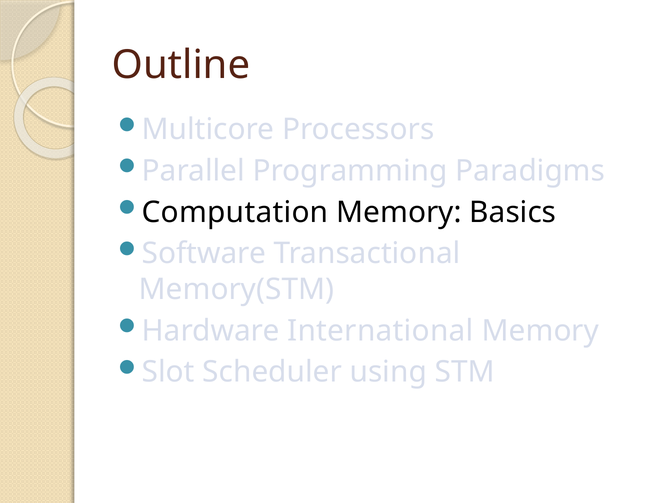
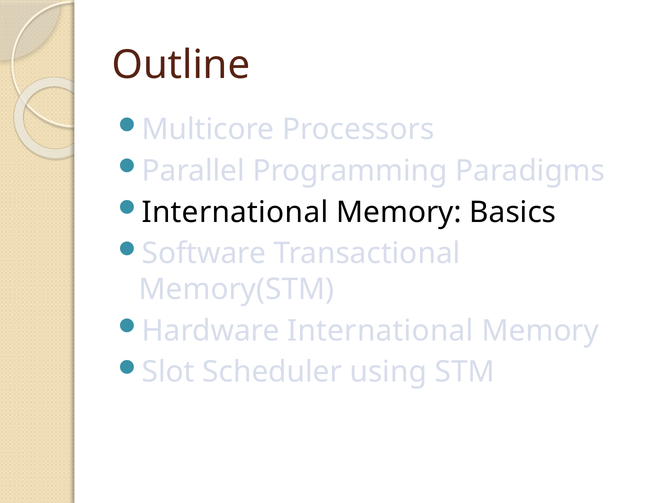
Computation at (235, 212): Computation -> International
